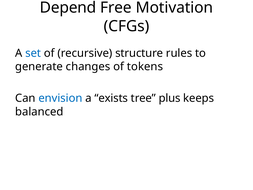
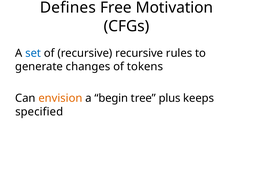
Depend: Depend -> Defines
recursive structure: structure -> recursive
envision colour: blue -> orange
exists: exists -> begin
balanced: balanced -> specified
